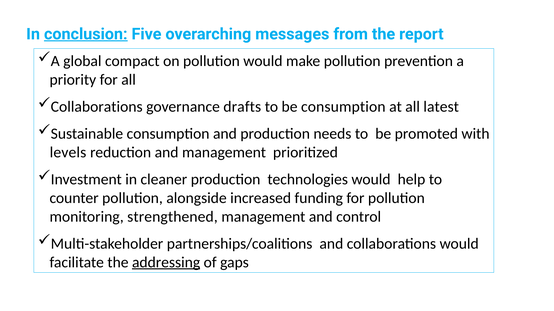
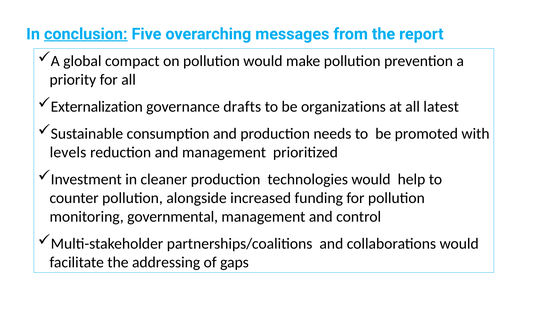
Collaborations at (97, 107): Collaborations -> Externalization
be consumption: consumption -> organizations
strengthened: strengthened -> governmental
addressing underline: present -> none
